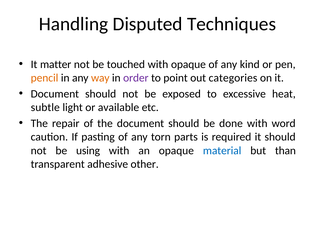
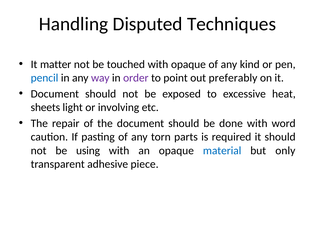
pencil colour: orange -> blue
way colour: orange -> purple
categories: categories -> preferably
subtle: subtle -> sheets
available: available -> involving
than: than -> only
other: other -> piece
